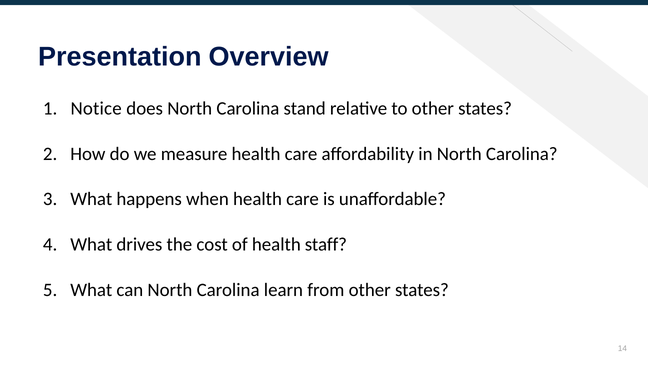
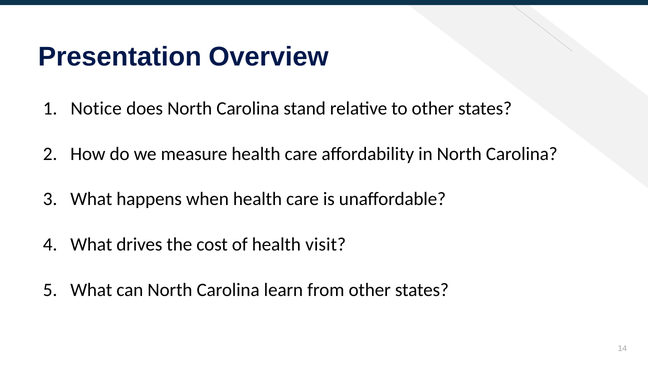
staff: staff -> visit
